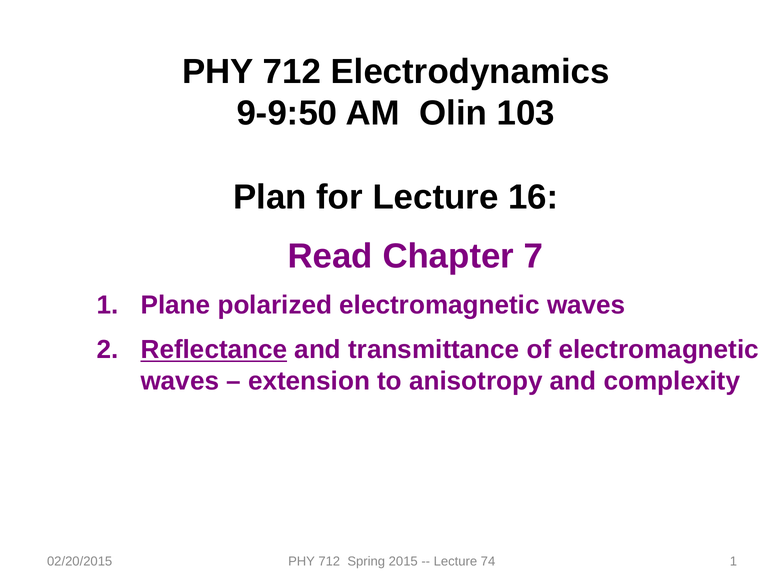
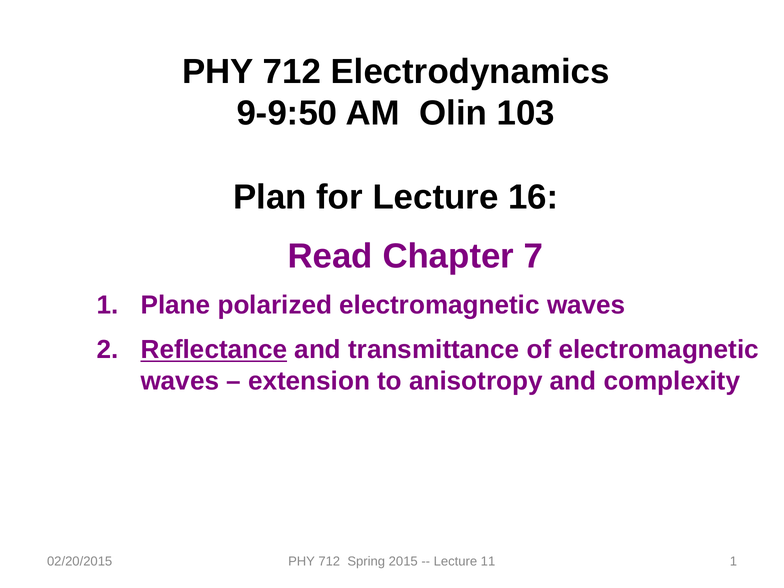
74: 74 -> 11
